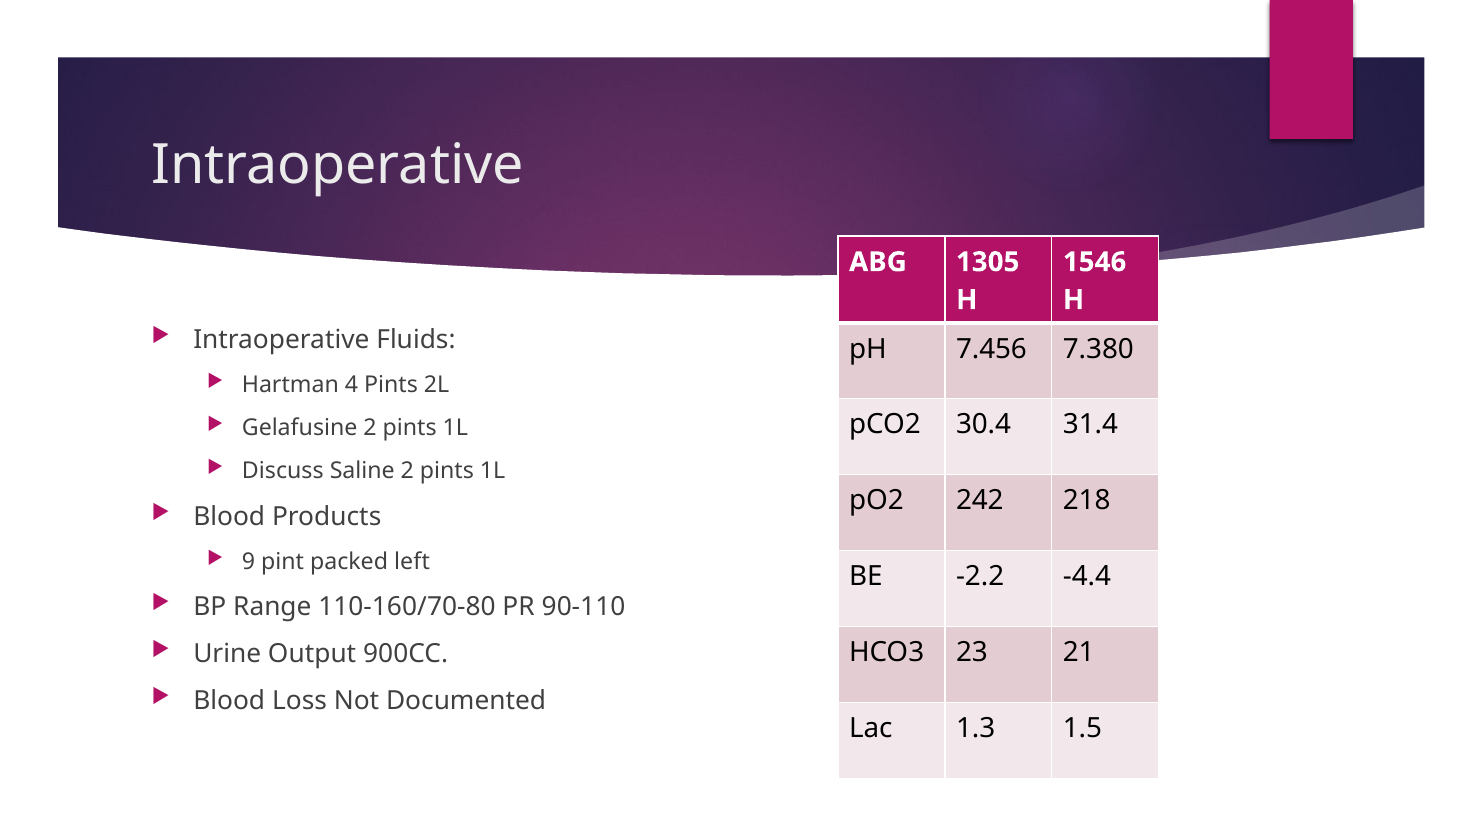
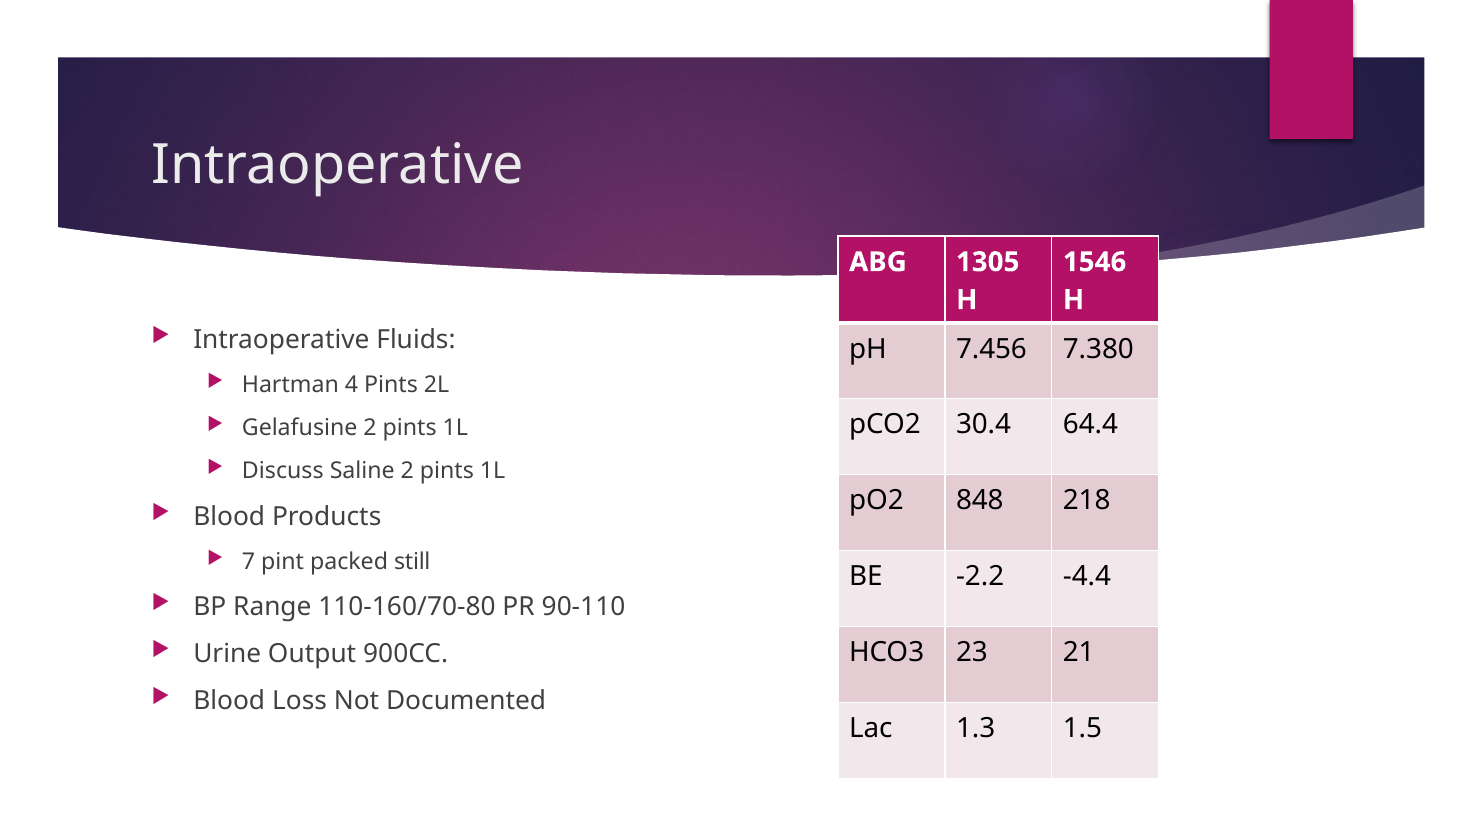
31.4: 31.4 -> 64.4
242: 242 -> 848
9: 9 -> 7
left: left -> still
